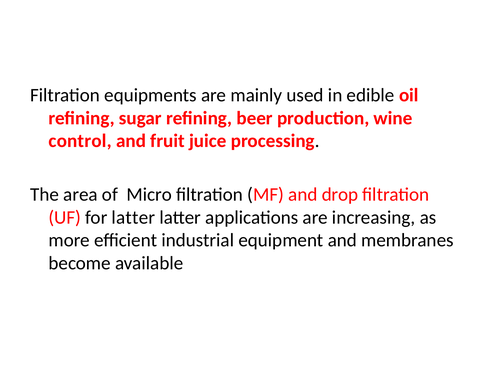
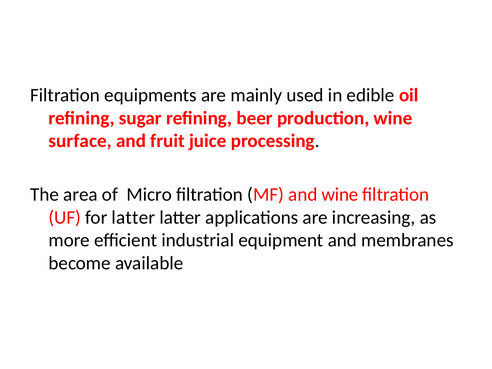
control: control -> surface
and drop: drop -> wine
